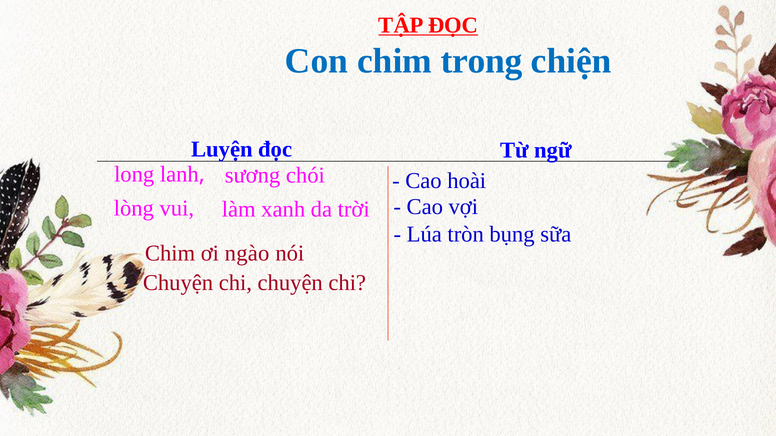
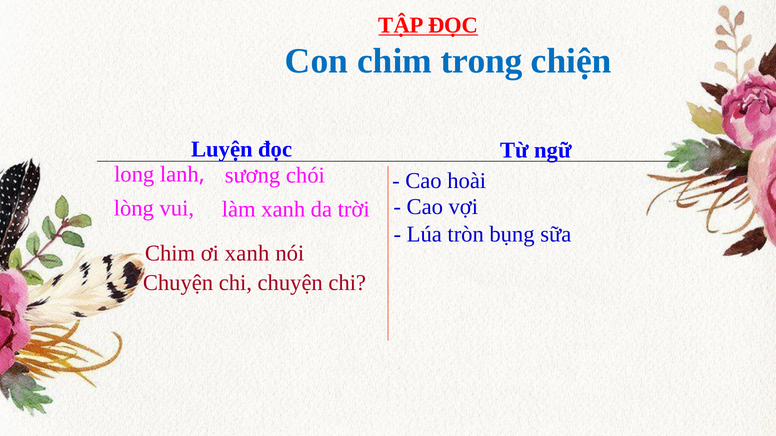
ơi ngào: ngào -> xanh
